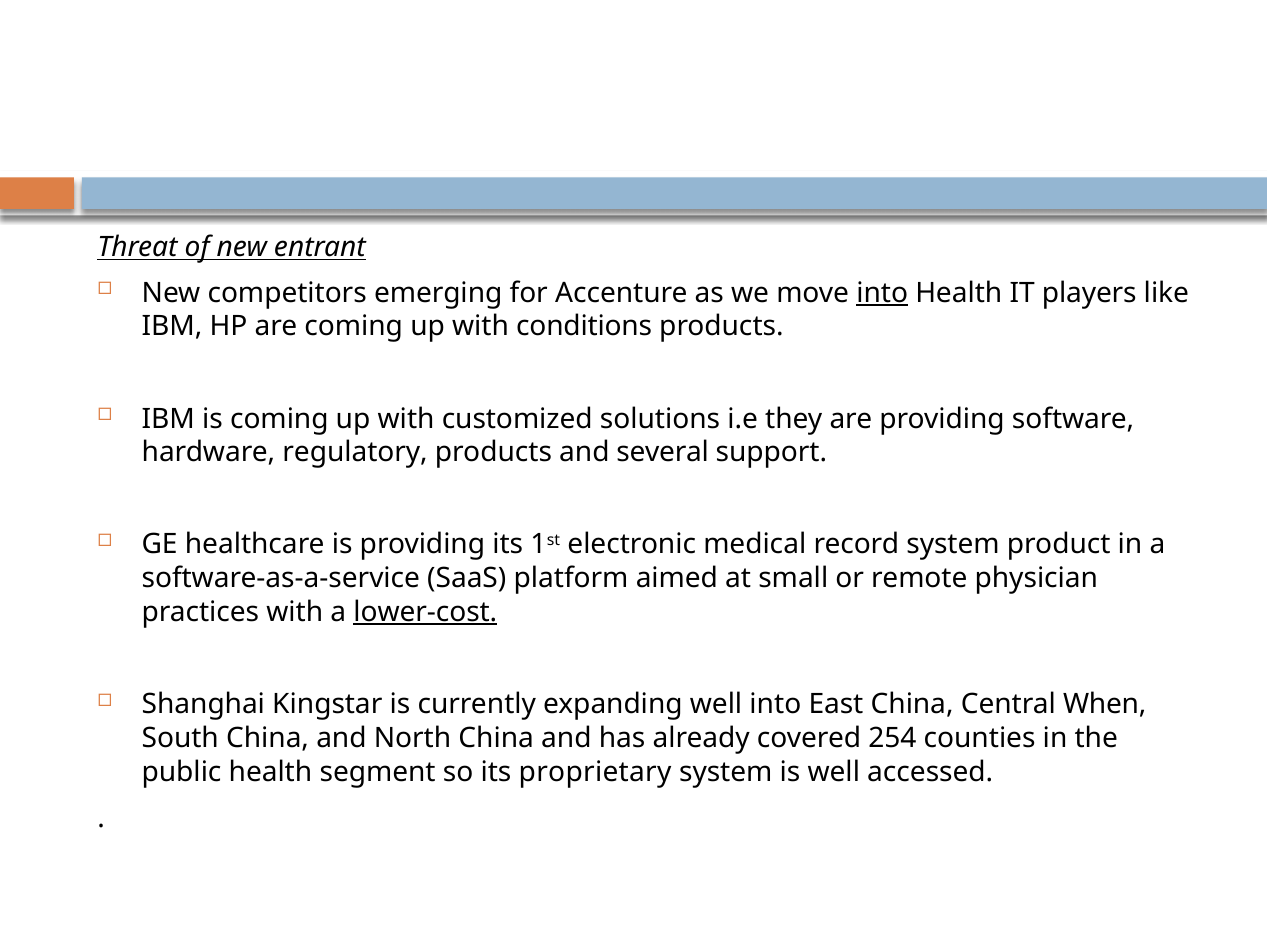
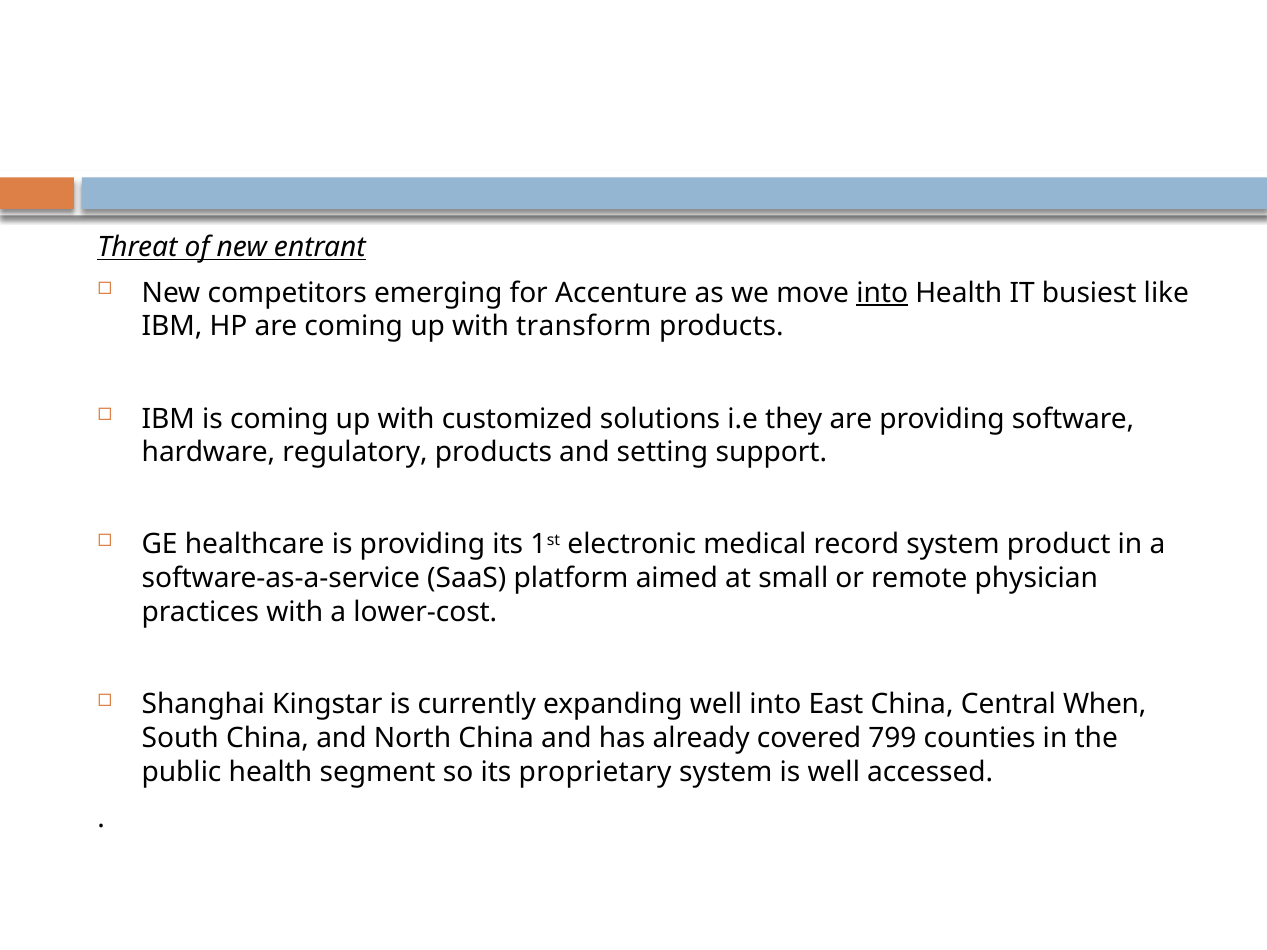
players: players -> busiest
conditions: conditions -> transform
several: several -> setting
lower-cost underline: present -> none
254: 254 -> 799
